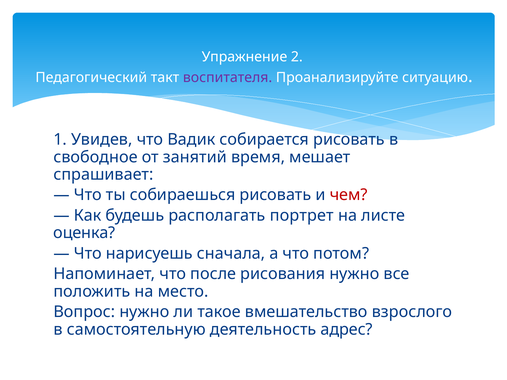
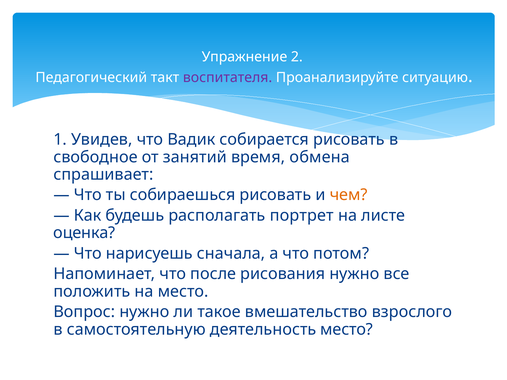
мешает: мешает -> обмена
чем colour: red -> orange
деятельность адрес: адрес -> место
